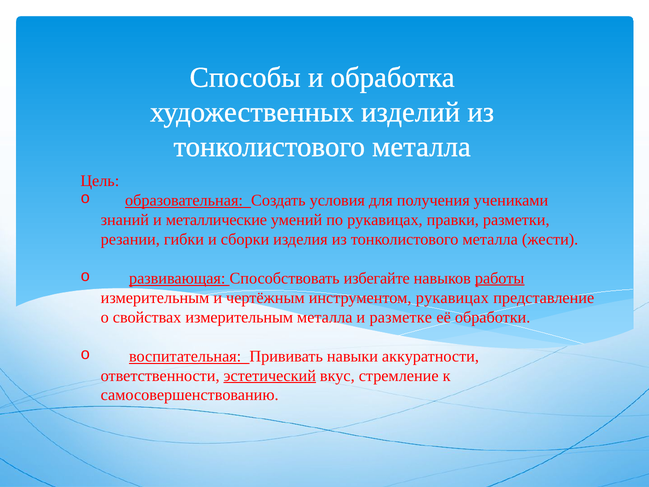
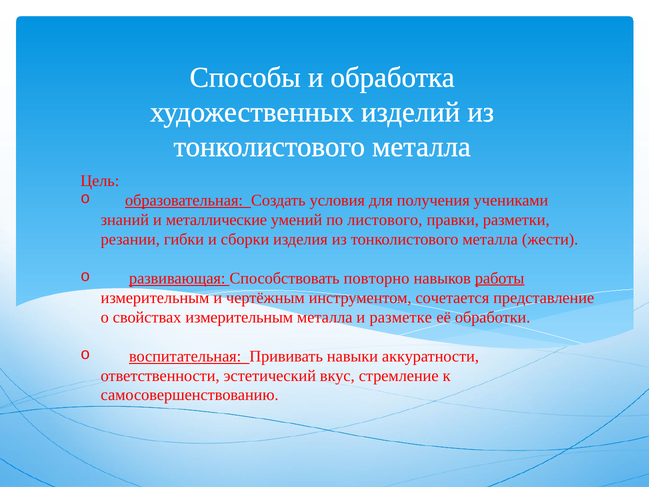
по рукавицах: рукавицах -> листового
избегайте: избегайте -> повторно
инструментом рукавицах: рукавицах -> сочетается
эстетический underline: present -> none
